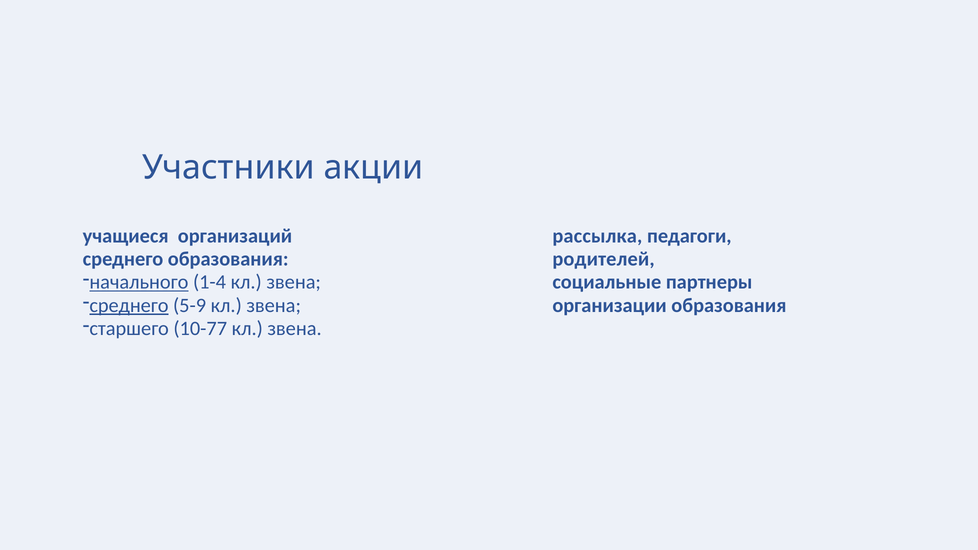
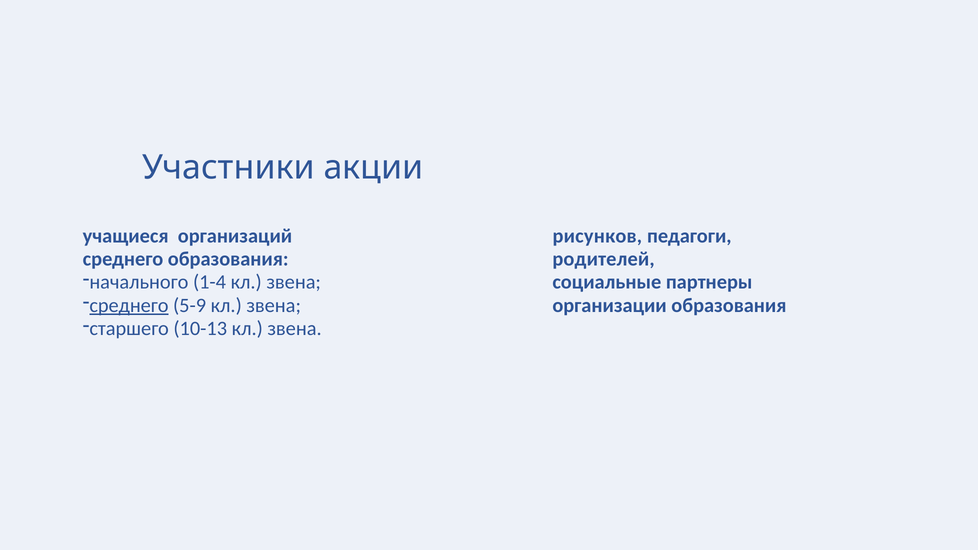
рассылка: рассылка -> рисунков
начального underline: present -> none
10-77: 10-77 -> 10-13
